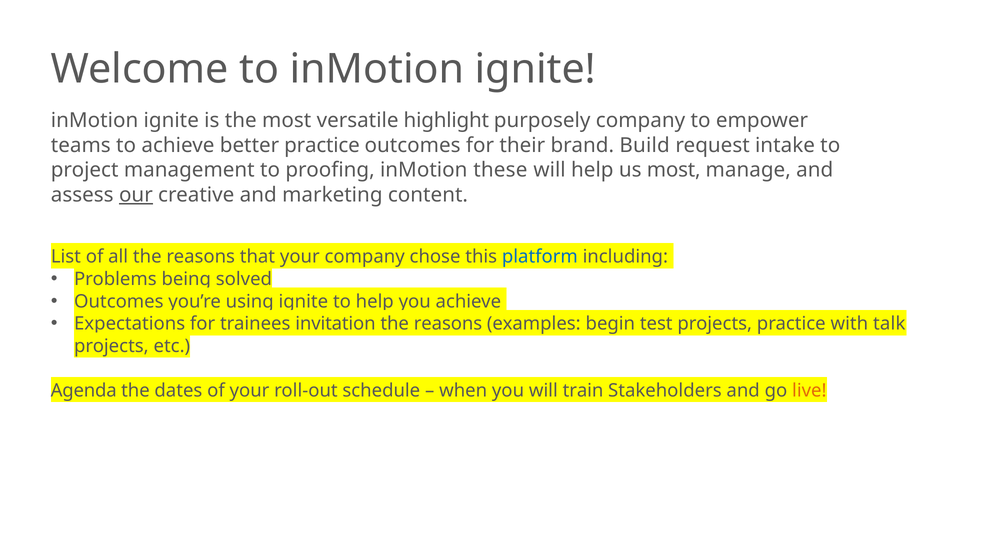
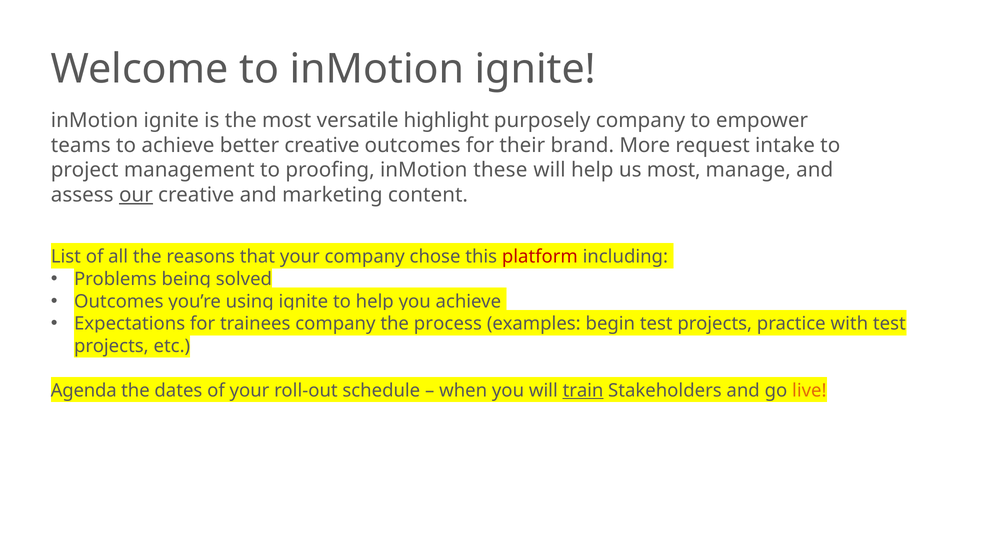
better practice: practice -> creative
Build: Build -> More
platform colour: blue -> red
trainees invitation: invitation -> company
reasons at (448, 324): reasons -> process
with talk: talk -> test
train underline: none -> present
